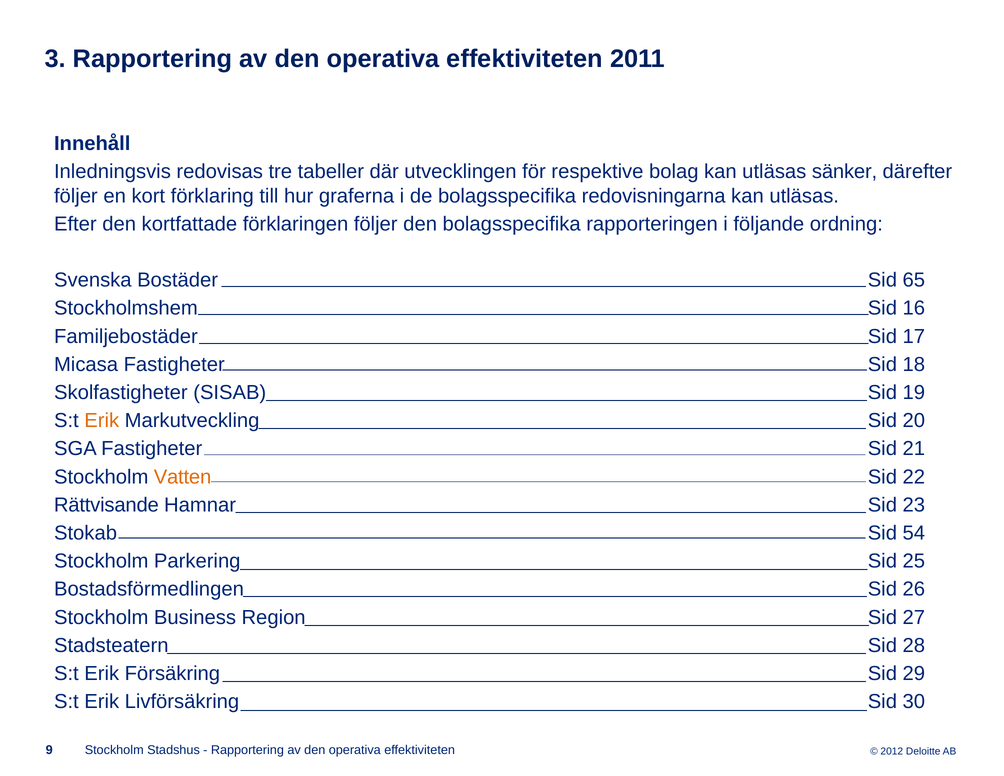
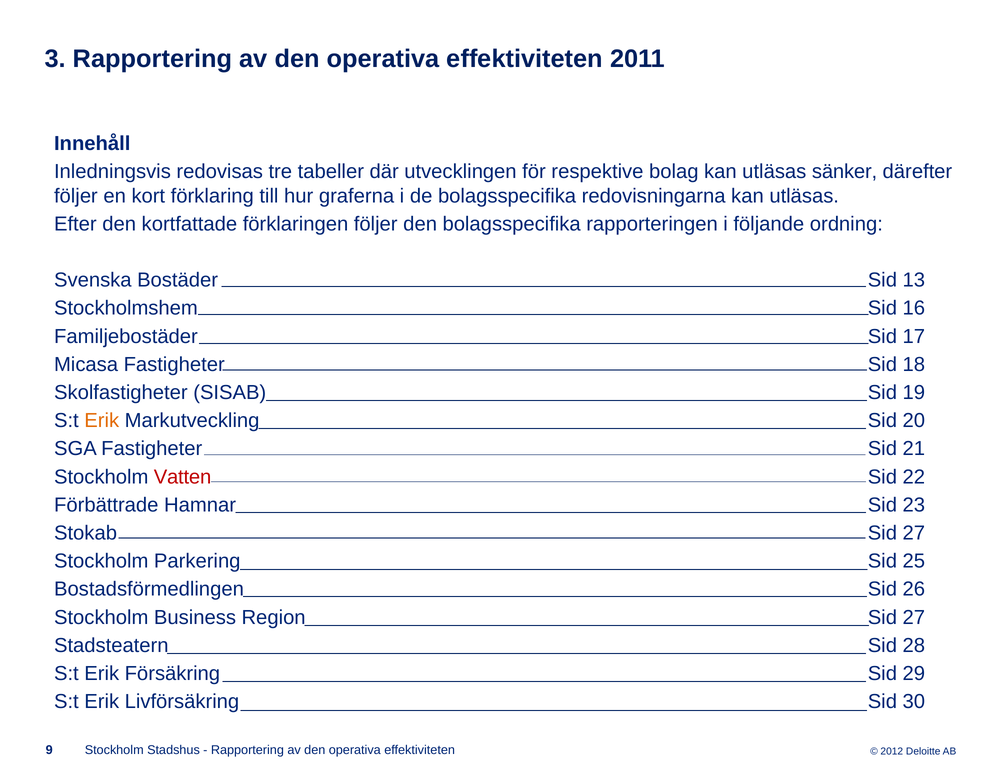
65: 65 -> 13
Vatten colour: orange -> red
Rättvisande: Rättvisande -> Förbättrade
Stokab Sid 54: 54 -> 27
